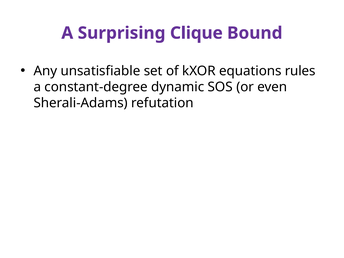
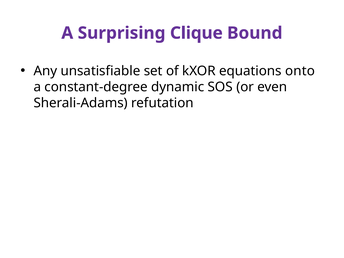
rules: rules -> onto
